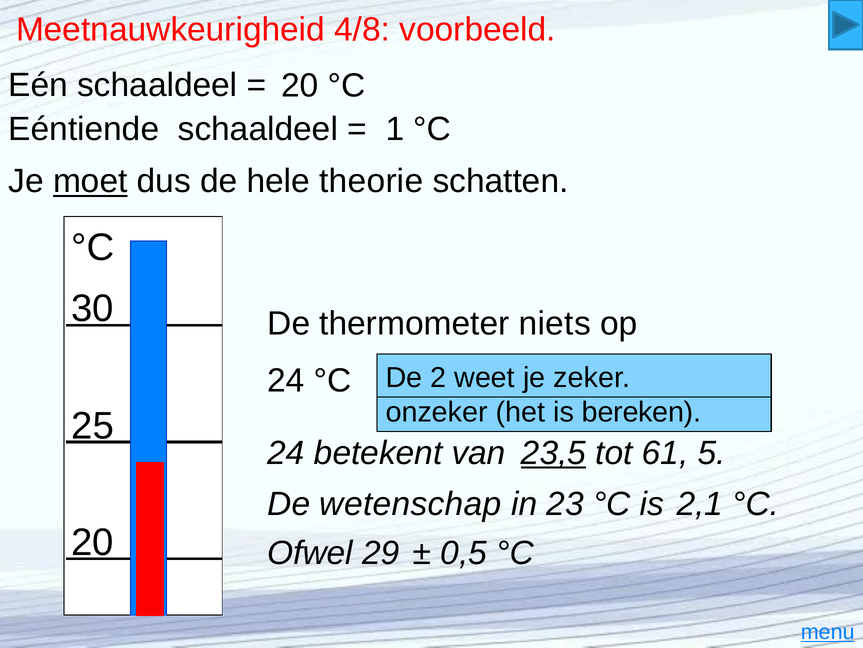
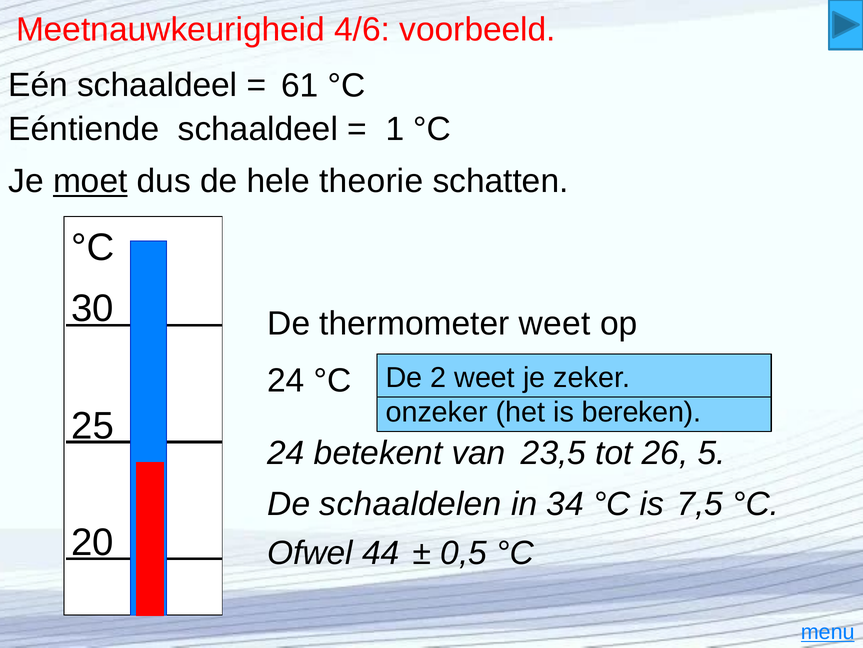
4/8: 4/8 -> 4/6
20 at (300, 85): 20 -> 61
thermometer niets: niets -> weet
23,5 underline: present -> none
61: 61 -> 26
wetenschap: wetenschap -> schaaldelen
23: 23 -> 34
2,1: 2,1 -> 7,5
29: 29 -> 44
